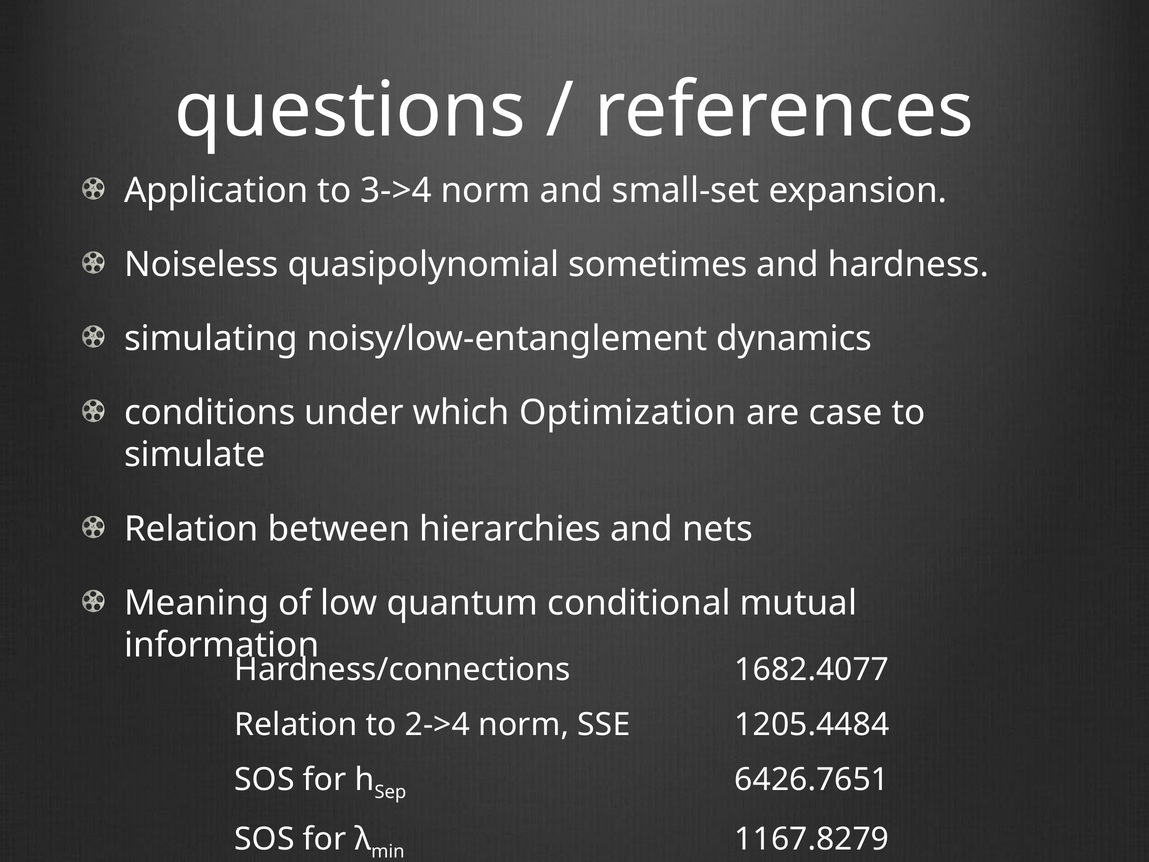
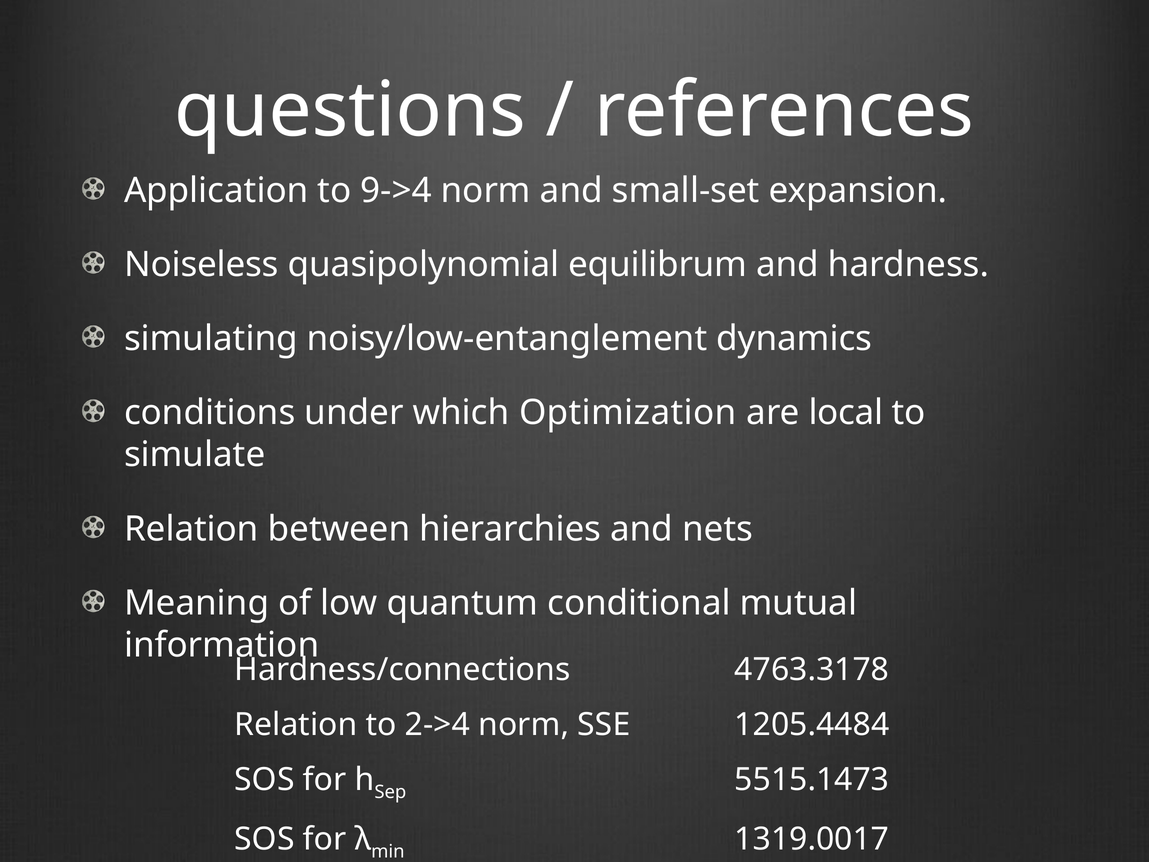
3->4: 3->4 -> 9->4
sometimes: sometimes -> equilibrum
case: case -> local
1682.4077: 1682.4077 -> 4763.3178
6426.7651: 6426.7651 -> 5515.1473
1167.8279: 1167.8279 -> 1319.0017
